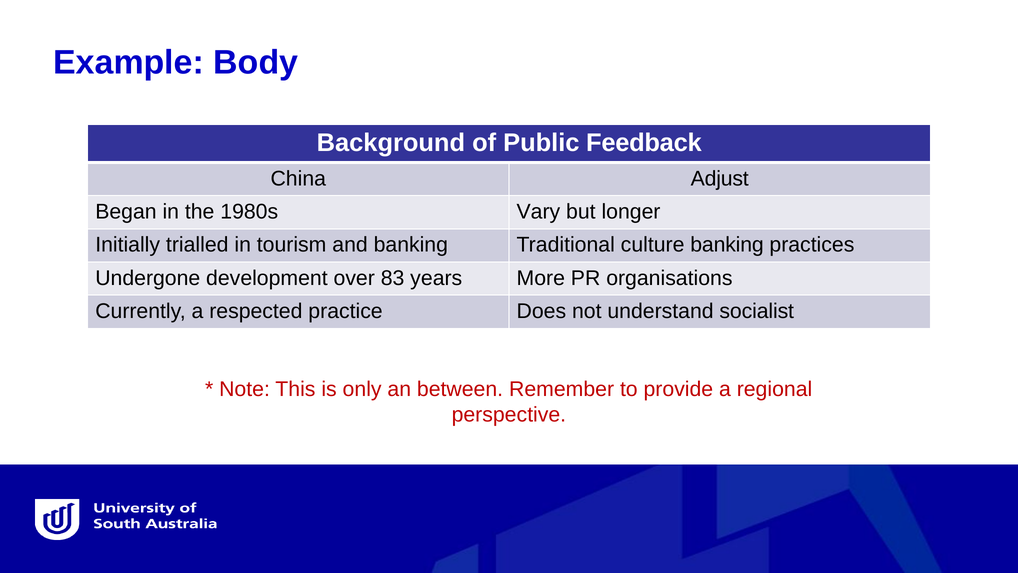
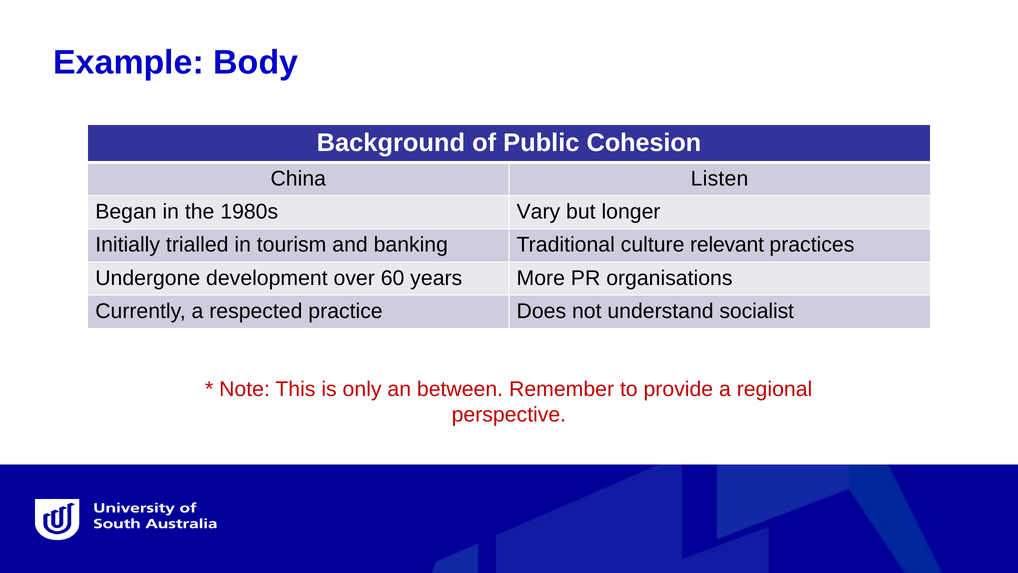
Feedback: Feedback -> Cohesion
Adjust: Adjust -> Listen
culture banking: banking -> relevant
83: 83 -> 60
